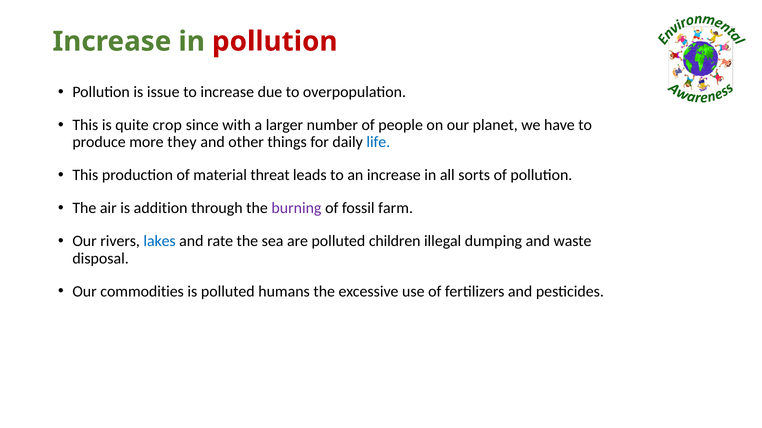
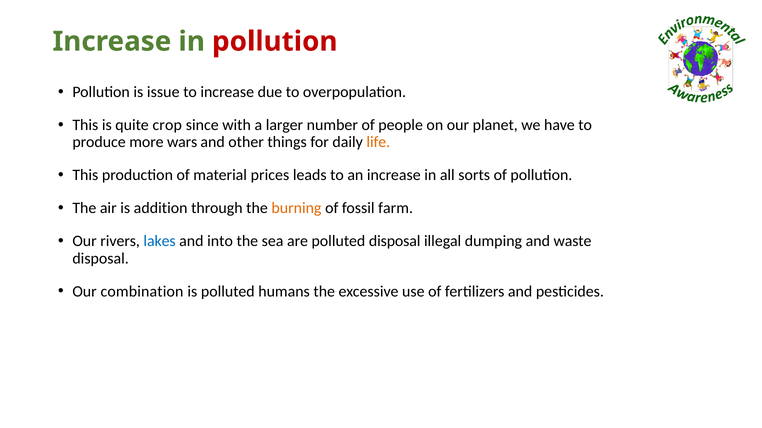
they: they -> wars
life colour: blue -> orange
threat: threat -> prices
burning colour: purple -> orange
rate: rate -> into
polluted children: children -> disposal
commodities: commodities -> combination
